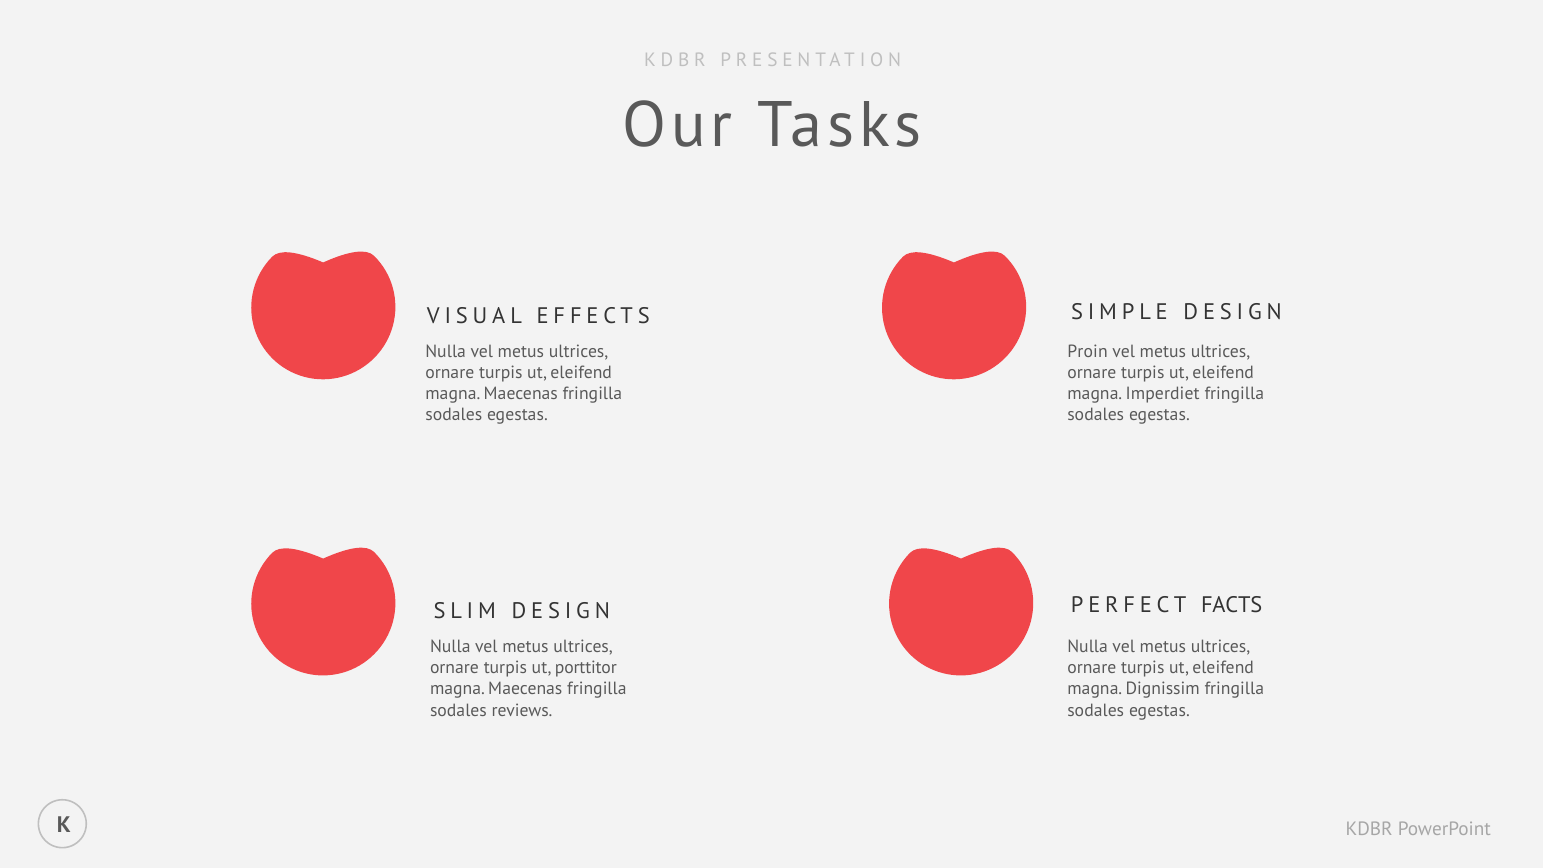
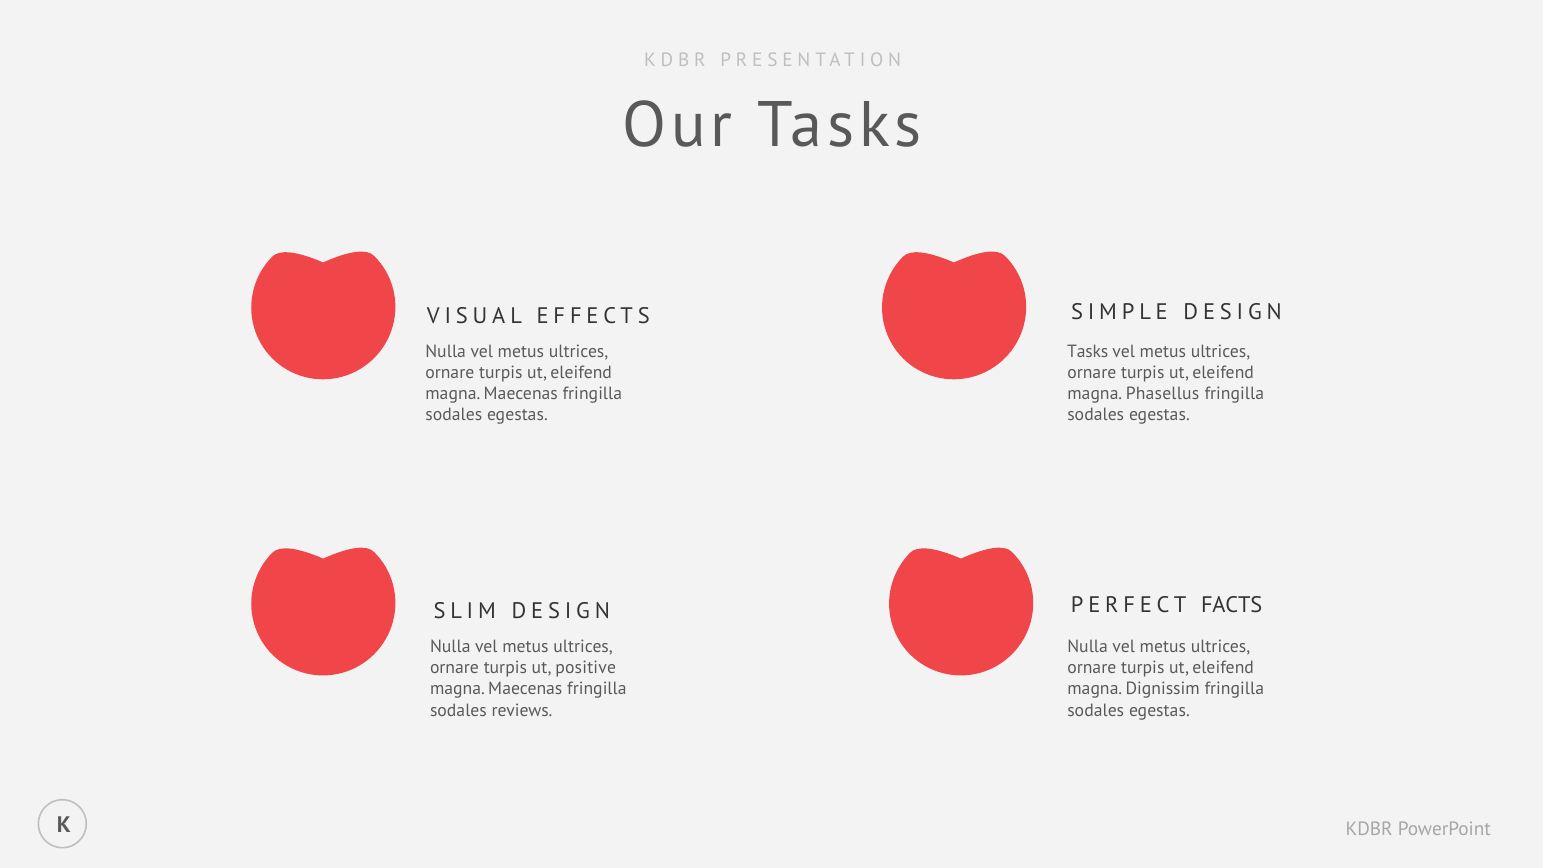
Proin at (1088, 351): Proin -> Tasks
Imperdiet: Imperdiet -> Phasellus
porttitor: porttitor -> positive
